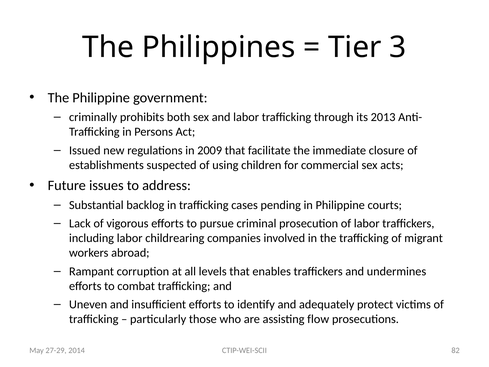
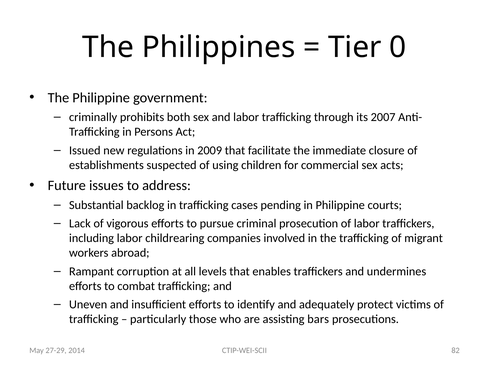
3: 3 -> 0
2013: 2013 -> 2007
flow: flow -> bars
